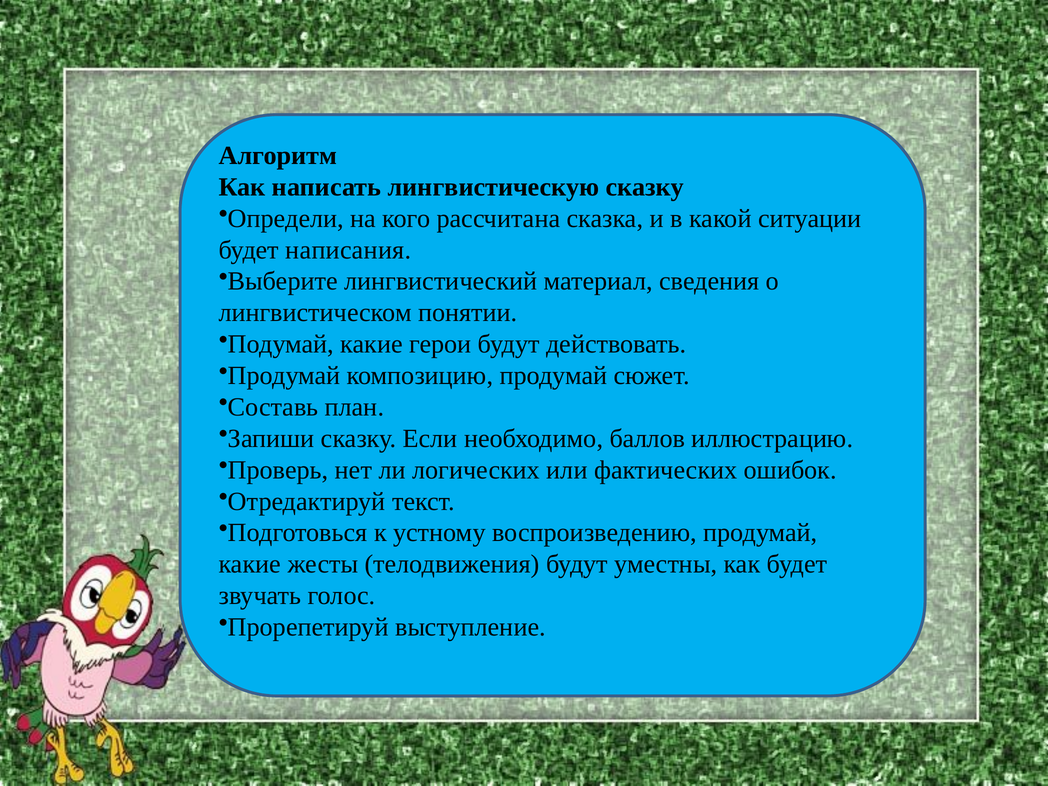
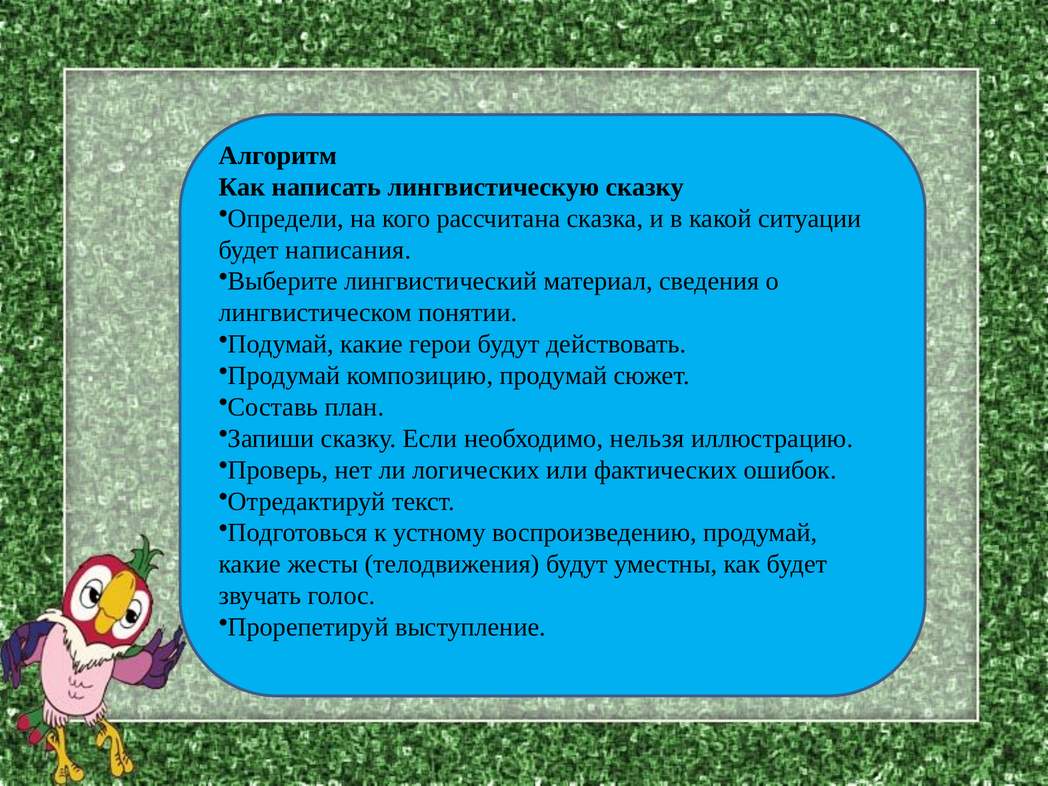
баллов: баллов -> нельзя
